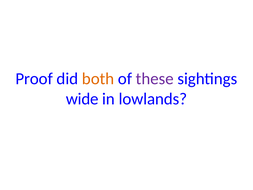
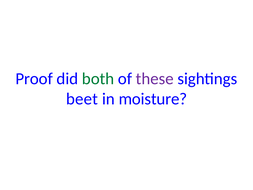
both colour: orange -> green
wide: wide -> beet
lowlands: lowlands -> moisture
